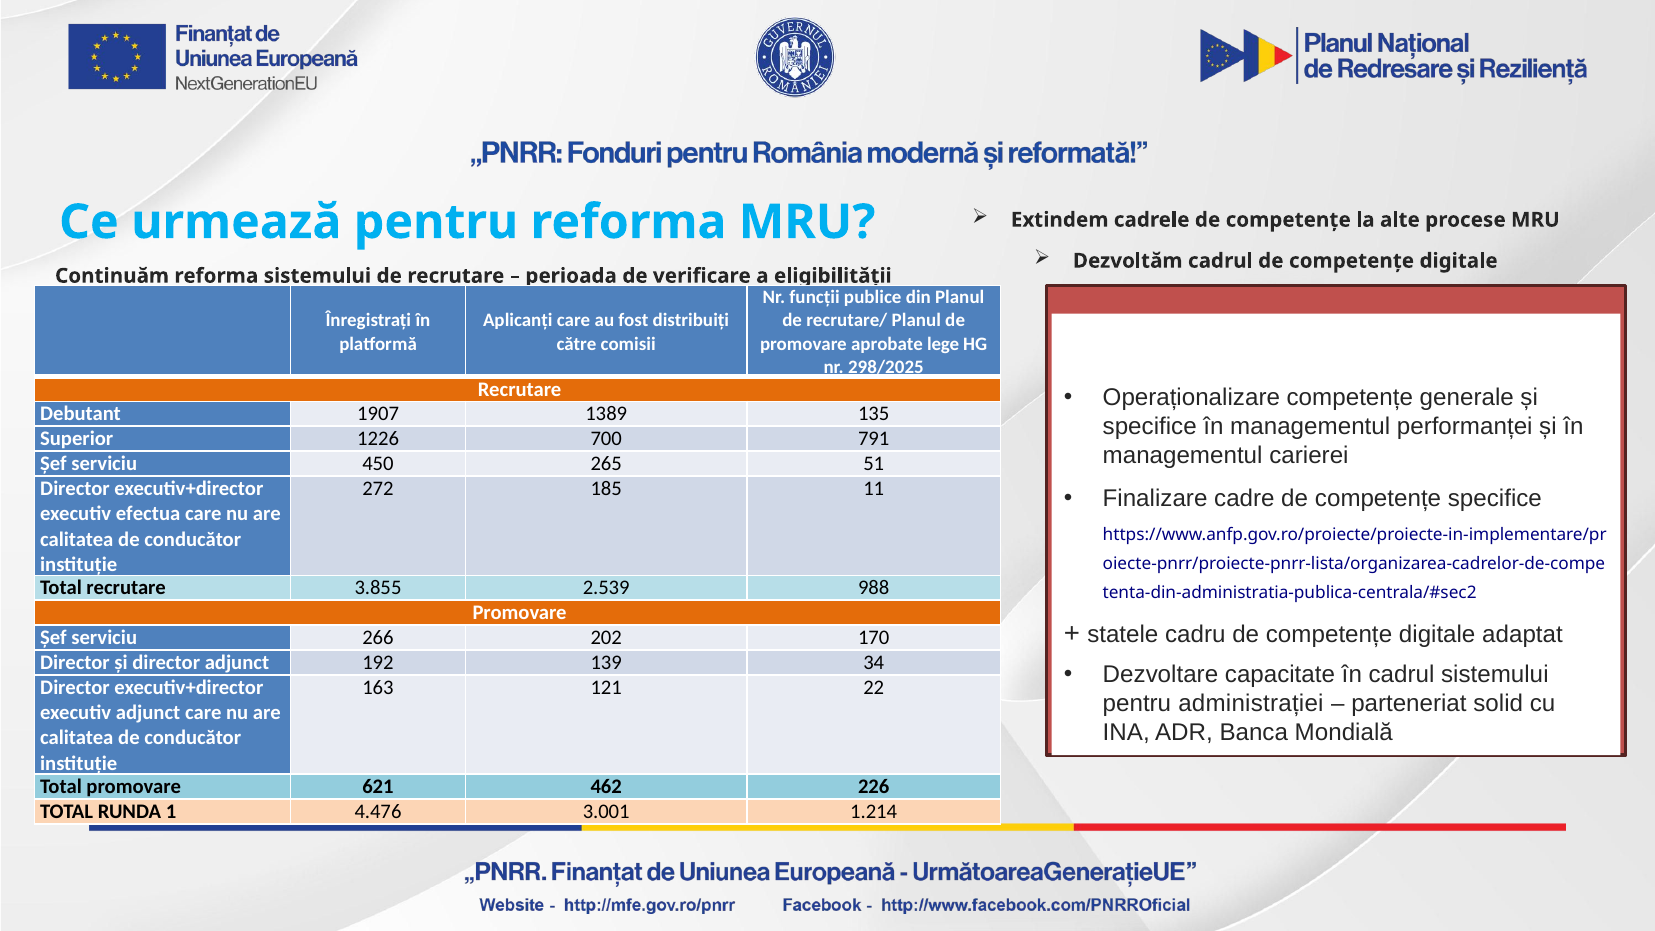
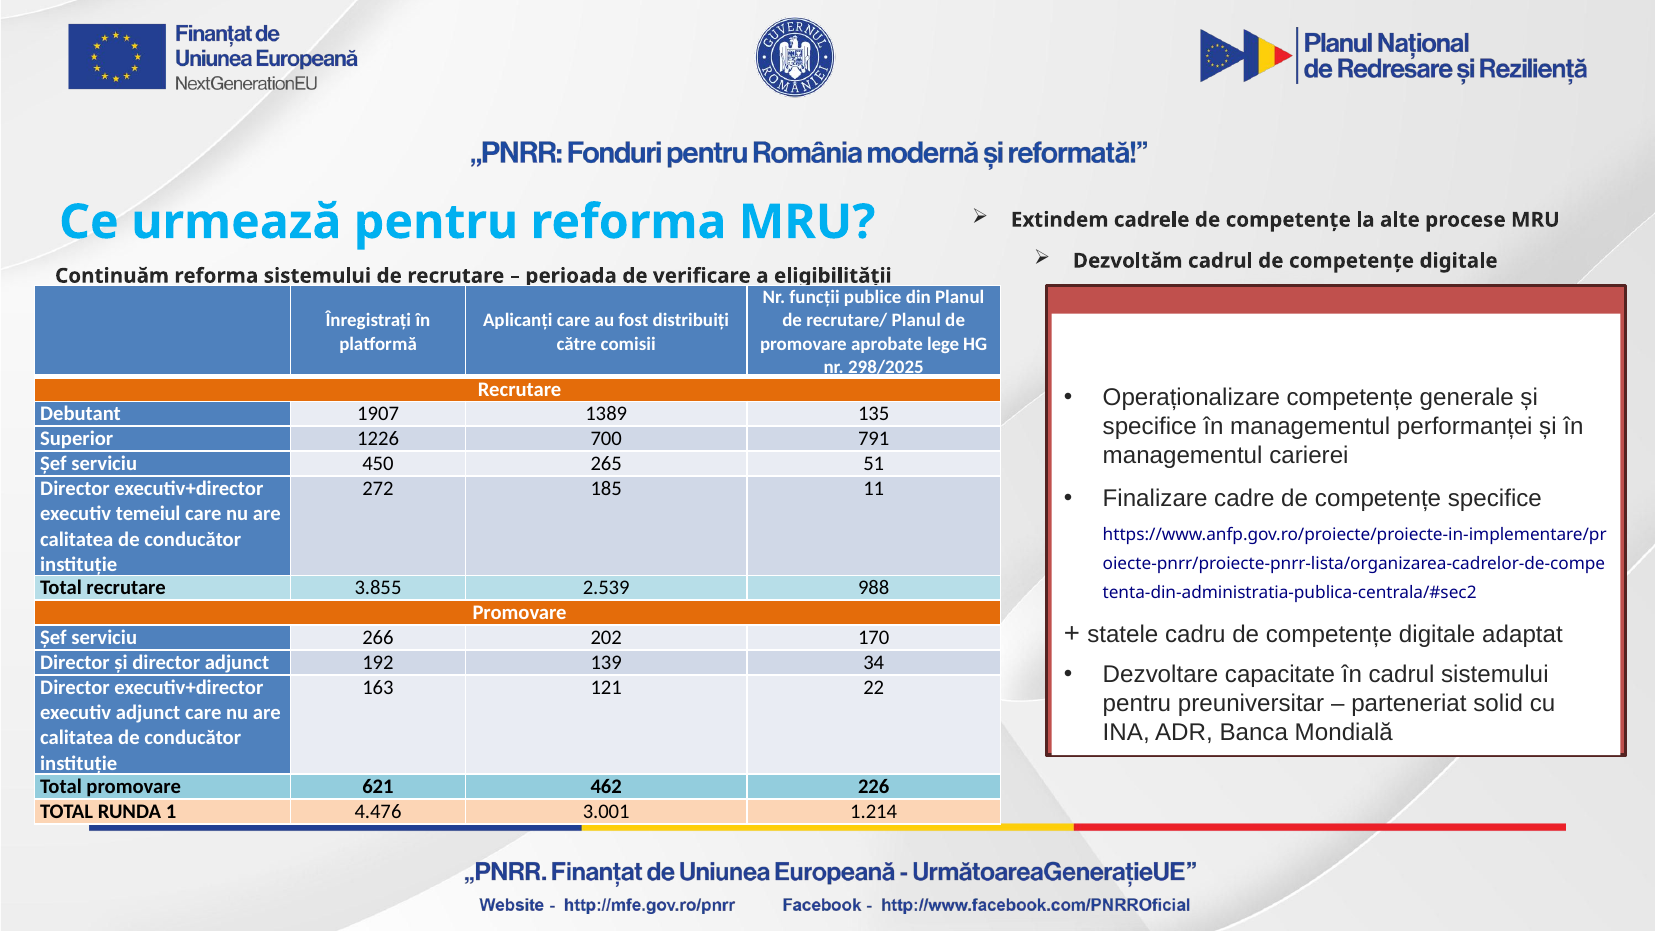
efectua: efectua -> temeiul
administrației: administrației -> preuniversitar
